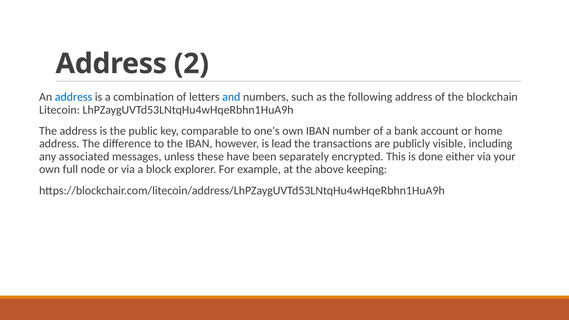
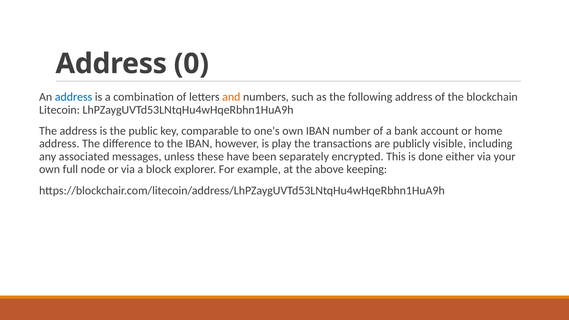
2: 2 -> 0
and colour: blue -> orange
lead: lead -> play
